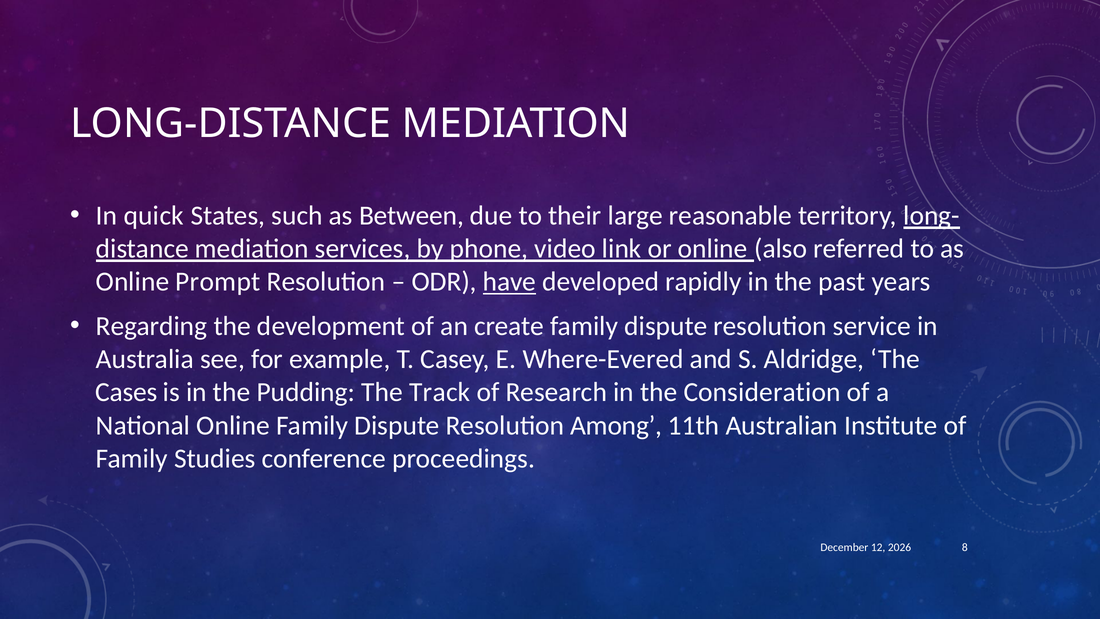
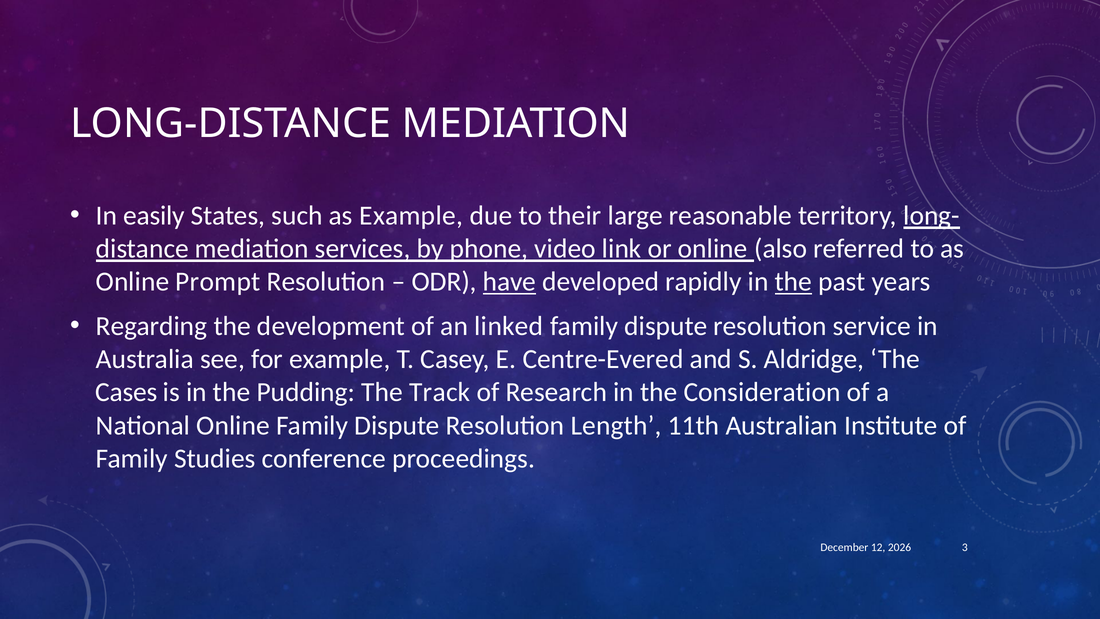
quick: quick -> easily
as Between: Between -> Example
the at (793, 282) underline: none -> present
create: create -> linked
Where-Evered: Where-Evered -> Centre-Evered
Among: Among -> Length
8: 8 -> 3
